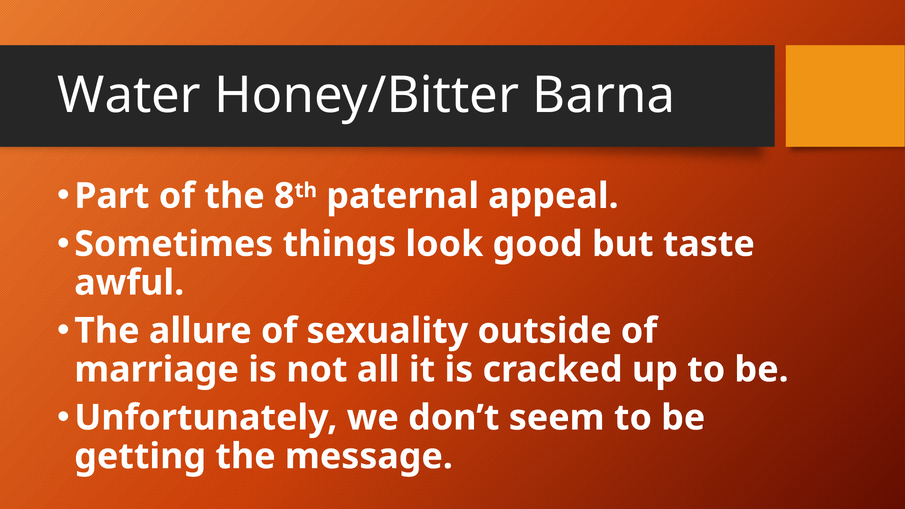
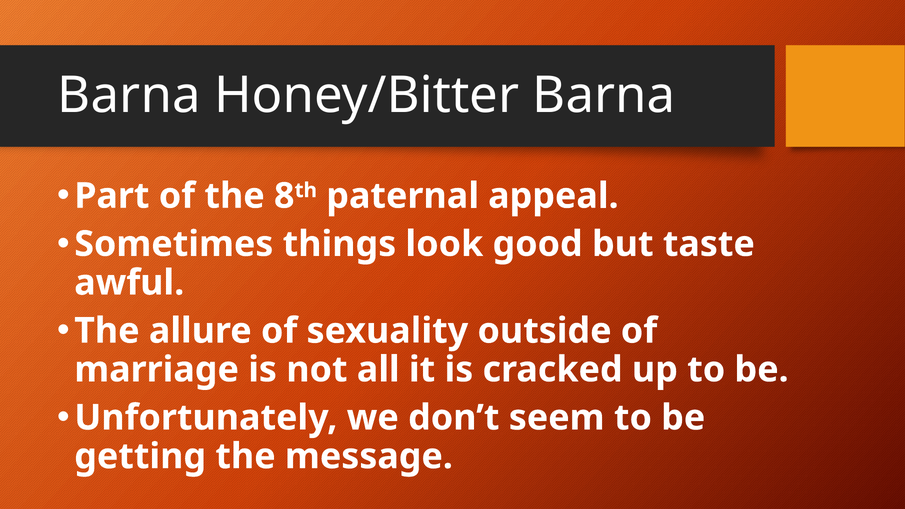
Water at (129, 96): Water -> Barna
